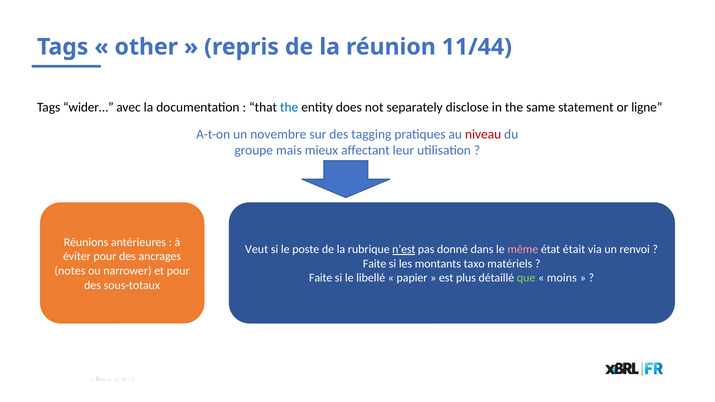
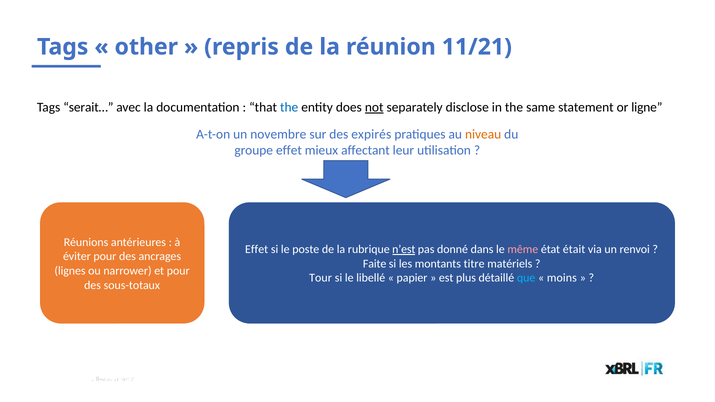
11/44: 11/44 -> 11/21
wider…: wider… -> serait…
not underline: none -> present
tagging: tagging -> expirés
niveau colour: red -> orange
groupe mais: mais -> effet
Veut at (257, 250): Veut -> Effet
taxo: taxo -> titre
notes: notes -> lignes
Faite at (321, 278): Faite -> Tour
que colour: light green -> light blue
